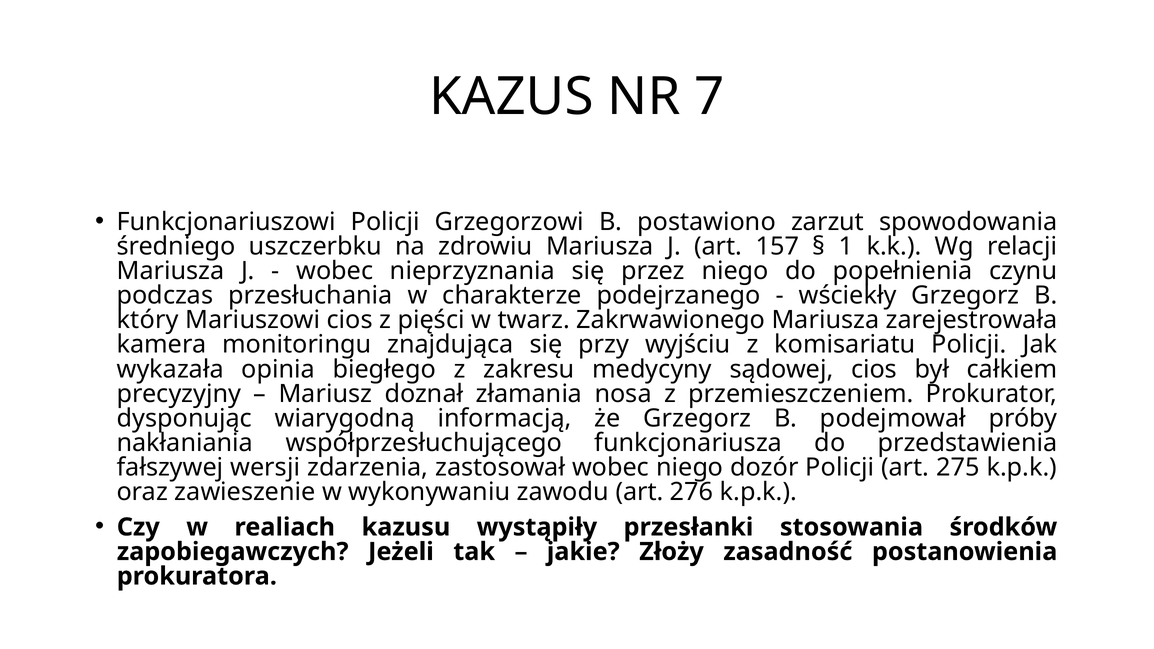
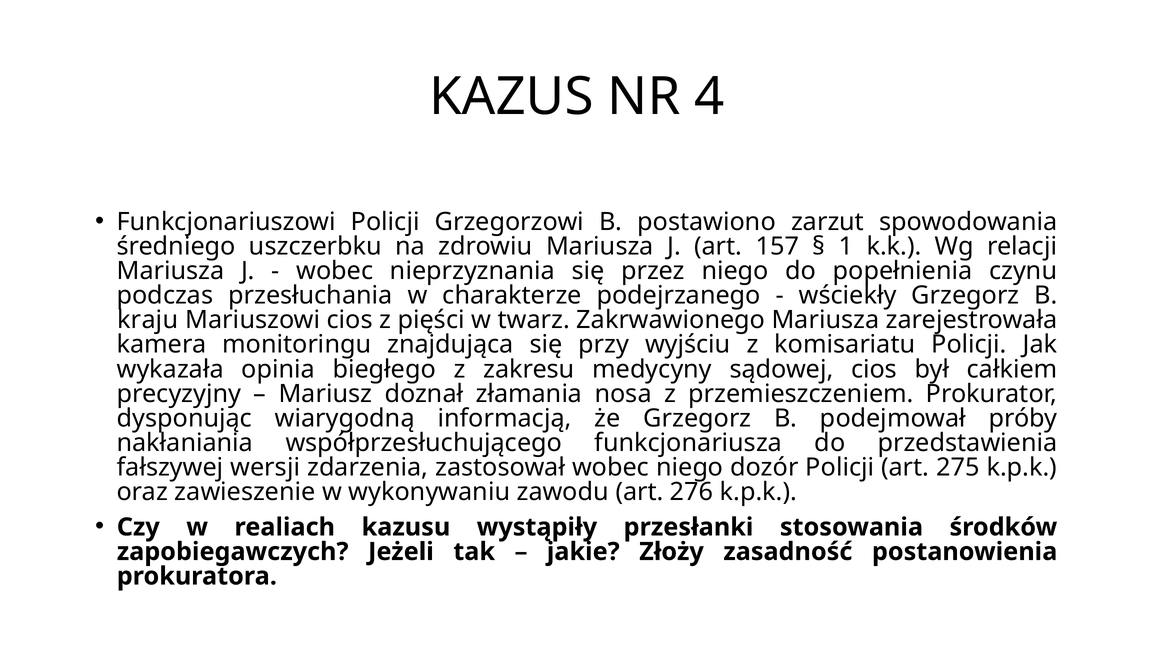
7: 7 -> 4
który: który -> kraju
